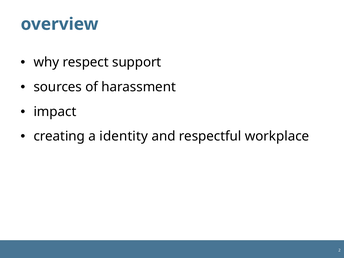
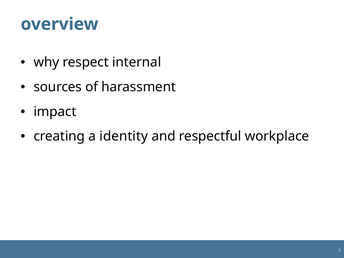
support: support -> internal
